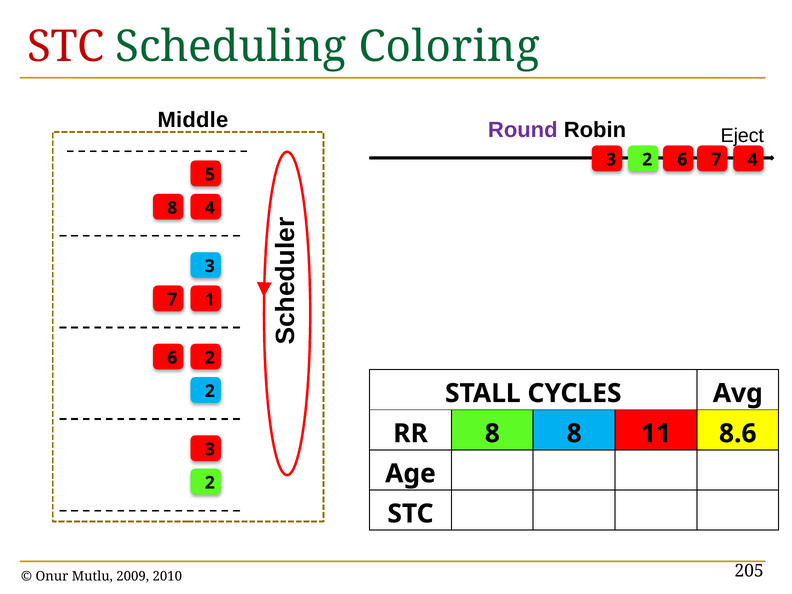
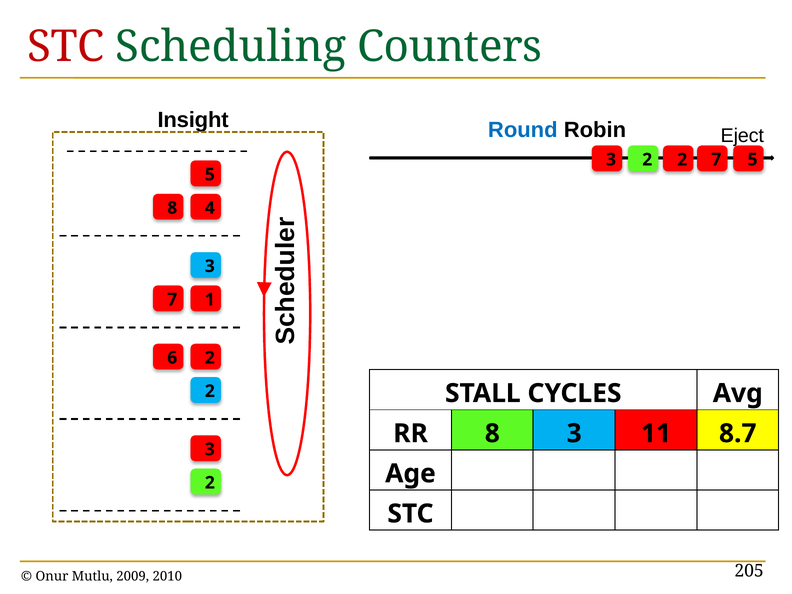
Coloring: Coloring -> Counters
Middle: Middle -> Insight
Round colour: purple -> blue
6 at (682, 160): 6 -> 2
7 4: 4 -> 5
8 8: 8 -> 3
8.6: 8.6 -> 8.7
